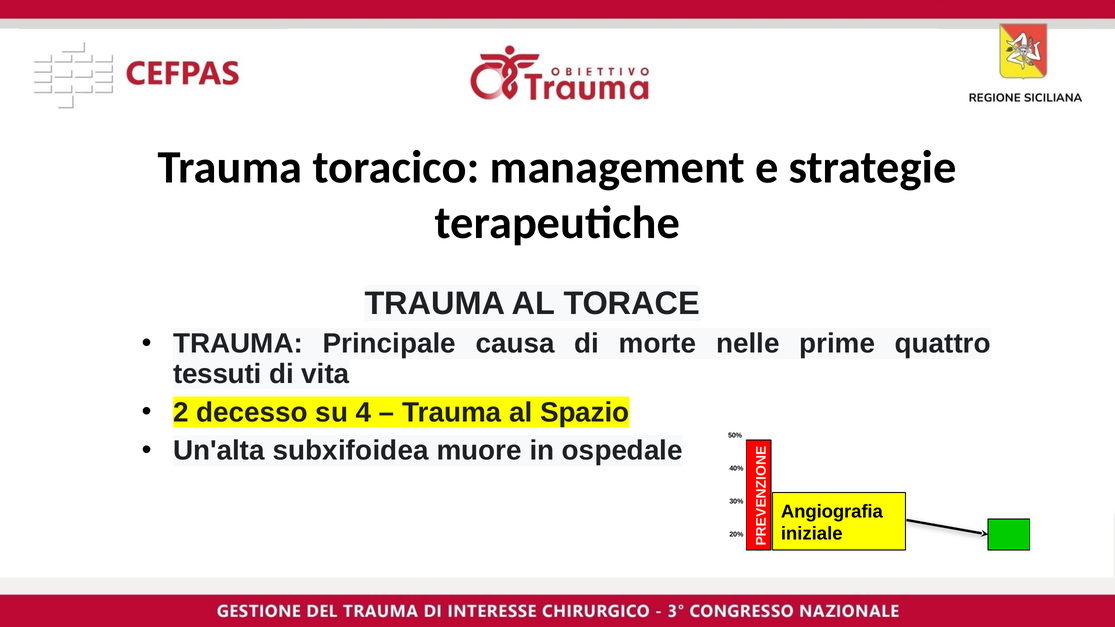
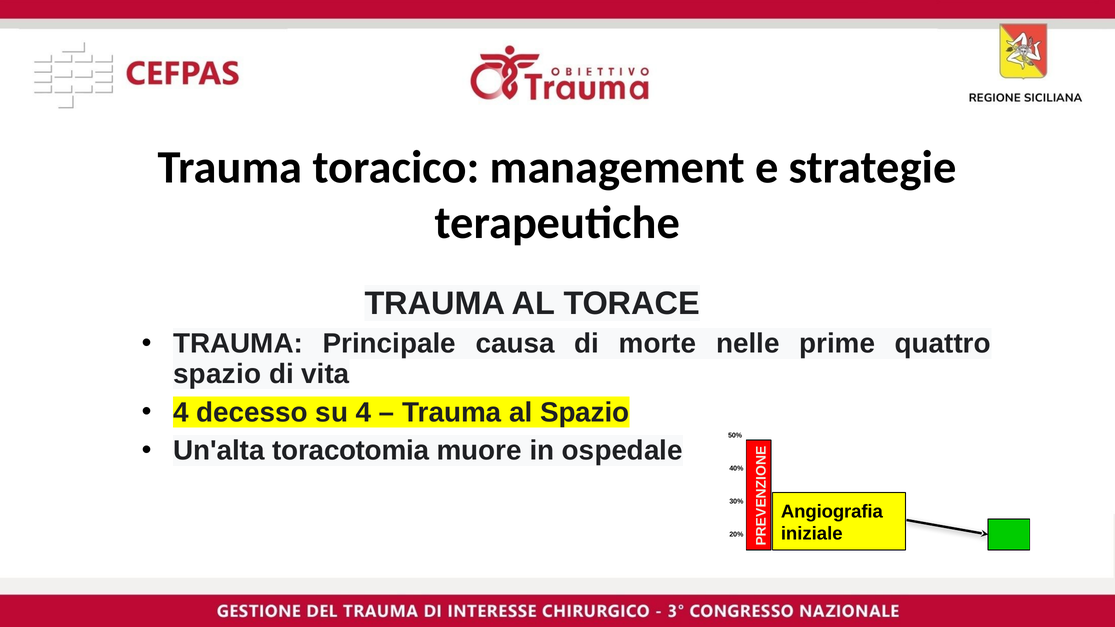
tessuti at (217, 374): tessuti -> spazio
2 at (181, 412): 2 -> 4
subxifoidea: subxifoidea -> toracotomia
